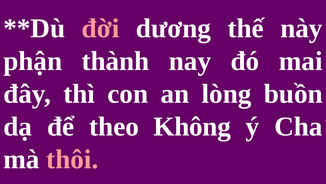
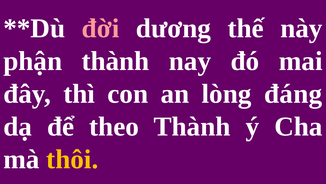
buồn: buồn -> đáng
theo Không: Không -> Thành
thôi colour: pink -> yellow
